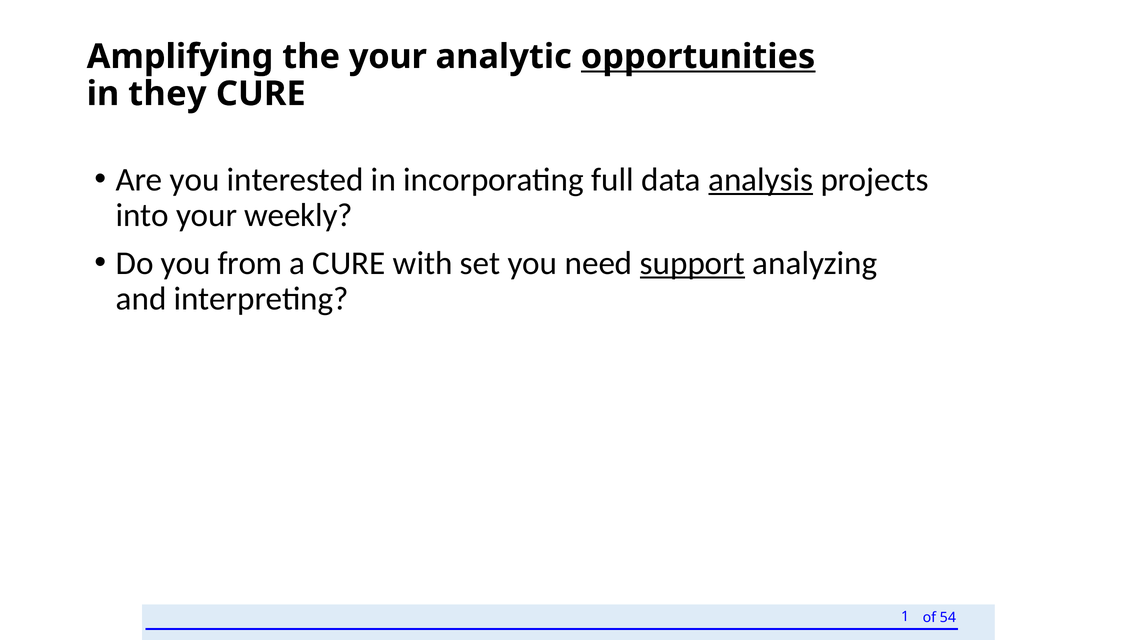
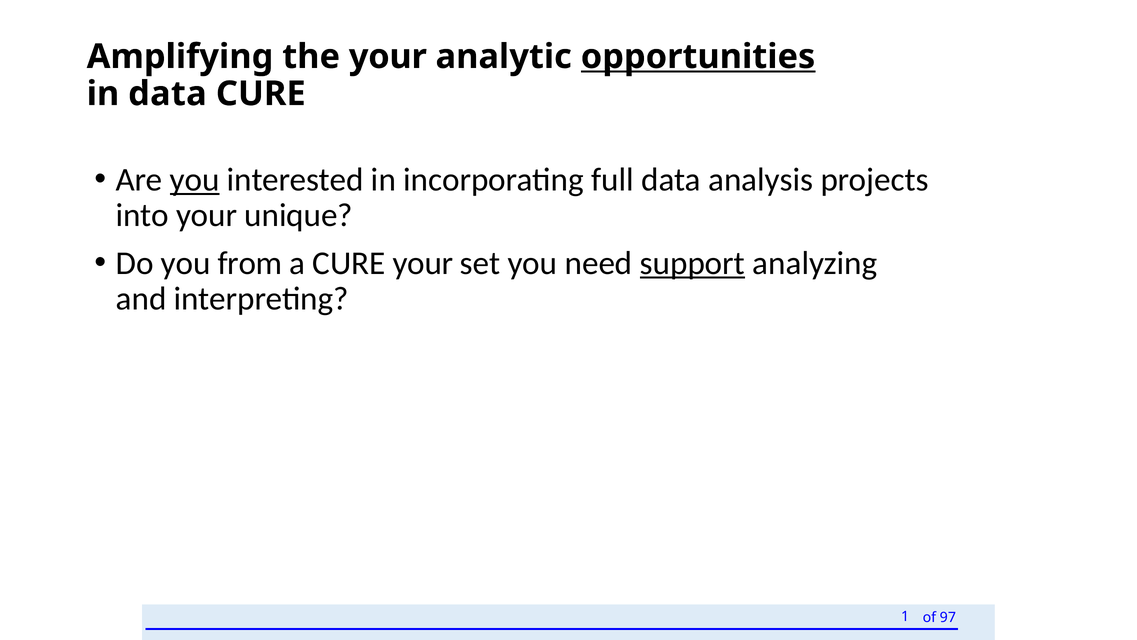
in they: they -> data
you at (195, 180) underline: none -> present
analysis underline: present -> none
weekly: weekly -> unique
CURE with: with -> your
54: 54 -> 97
